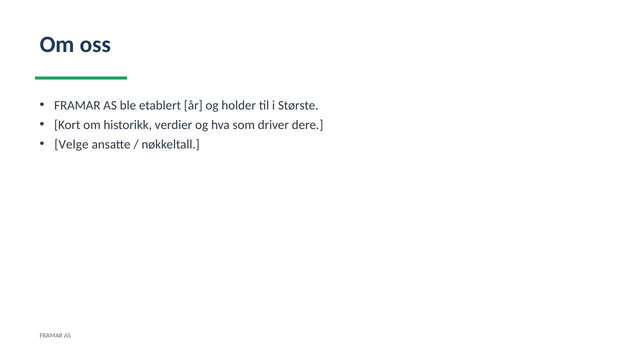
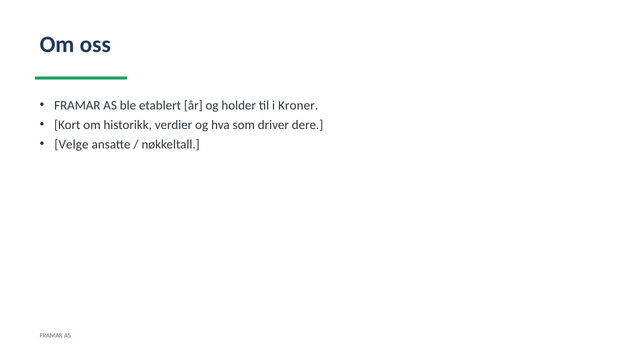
Største: Største -> Kroner
